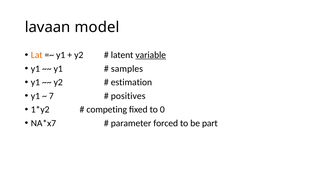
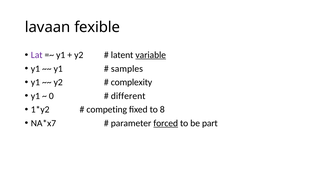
model: model -> fexible
Lat colour: orange -> purple
estimation: estimation -> complexity
7: 7 -> 0
positives: positives -> different
0: 0 -> 8
forced underline: none -> present
